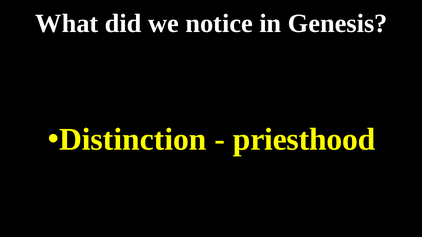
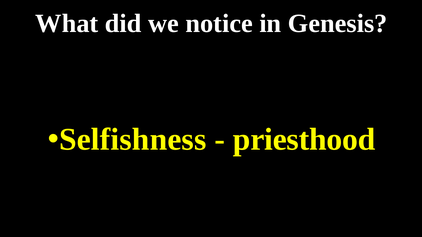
Distinction: Distinction -> Selfishness
